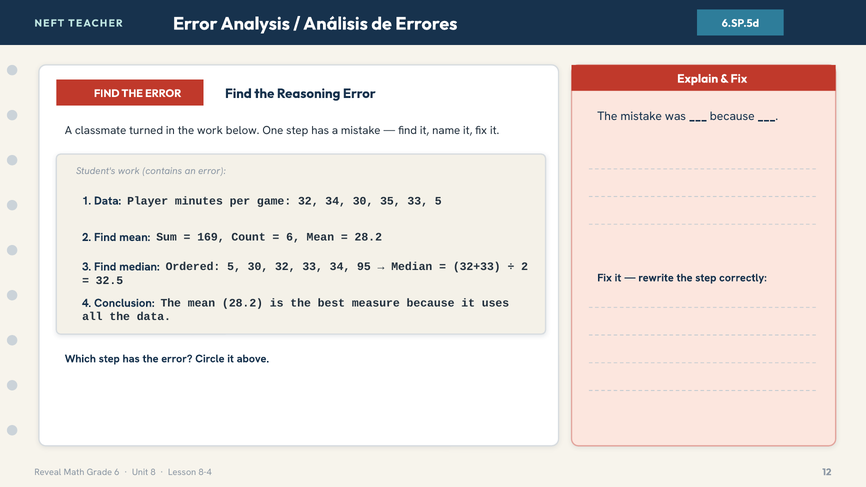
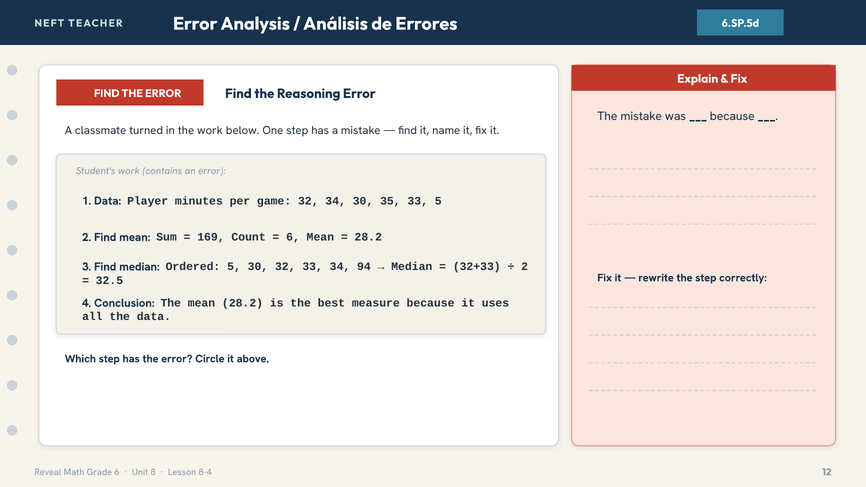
95: 95 -> 94
